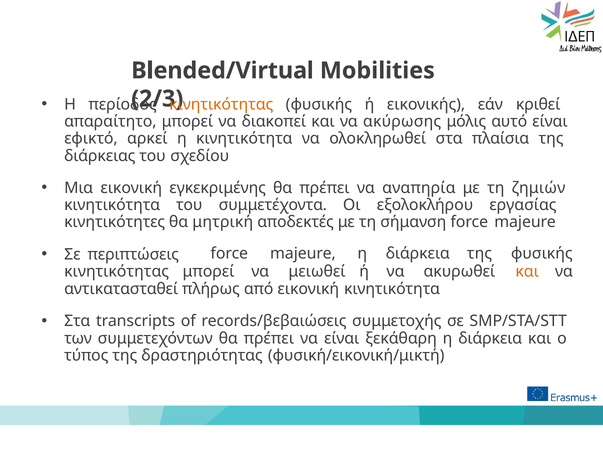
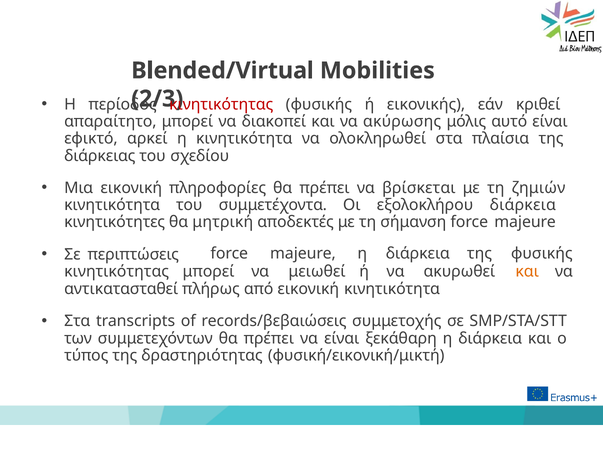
κινητικότητας at (221, 104) colour: orange -> red
εγκεκριμένης: εγκεκριμένης -> πληροφορίες
αναπηρία: αναπηρία -> βρίσκεται
εξολοκλήρου εργασίας: εργασίας -> διάρκεια
